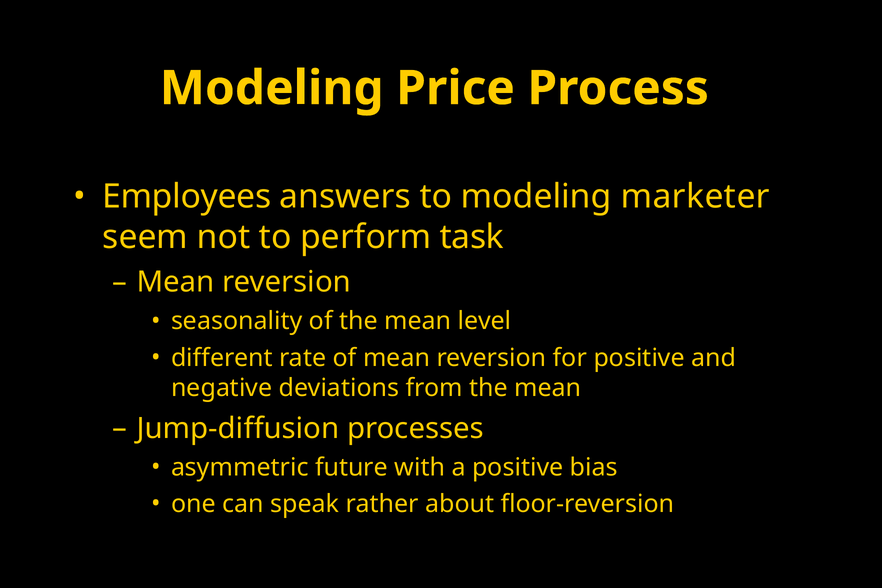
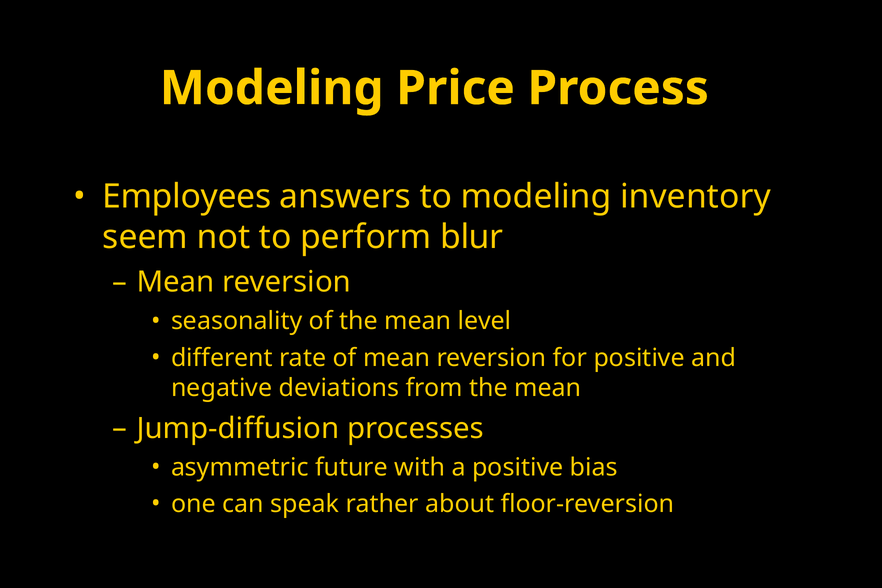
marketer: marketer -> inventory
task: task -> blur
